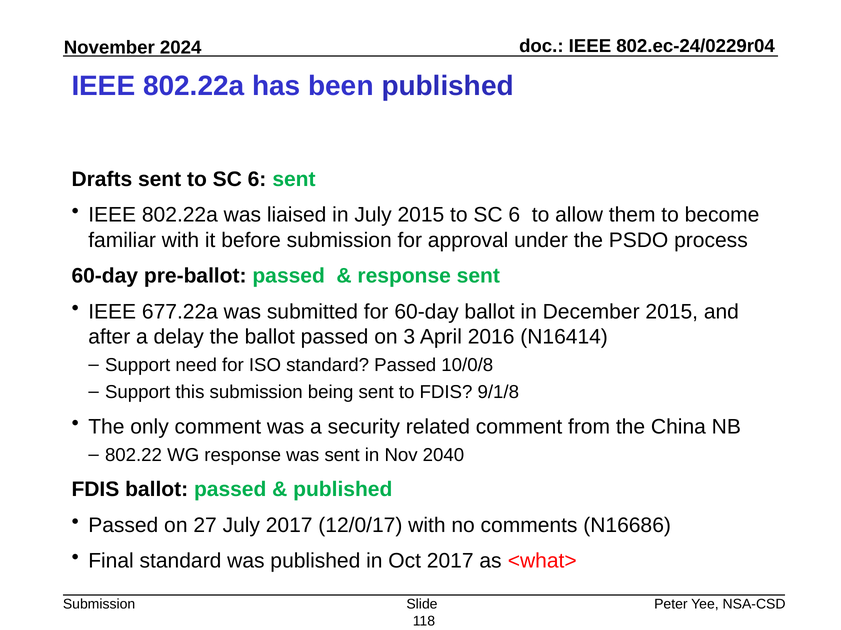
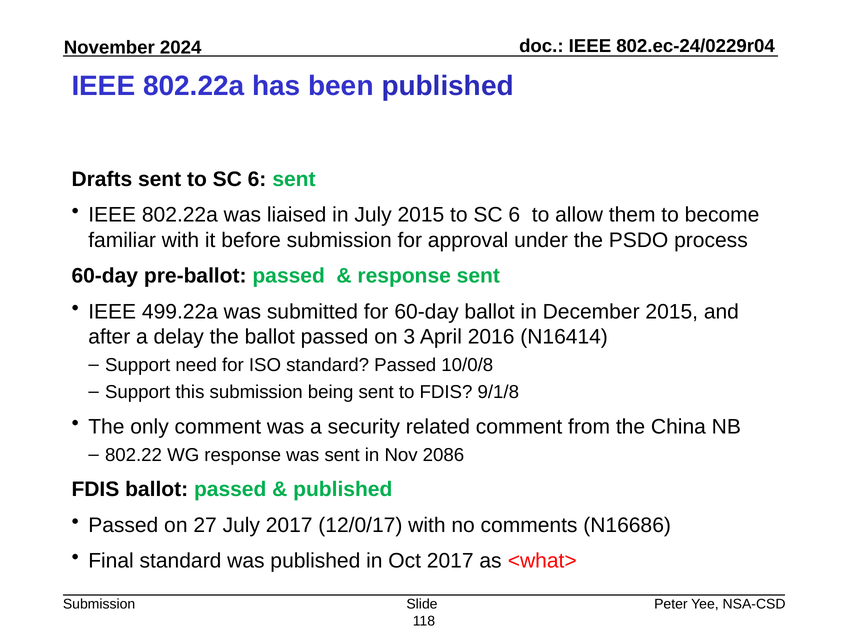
677.22a: 677.22a -> 499.22a
2040: 2040 -> 2086
